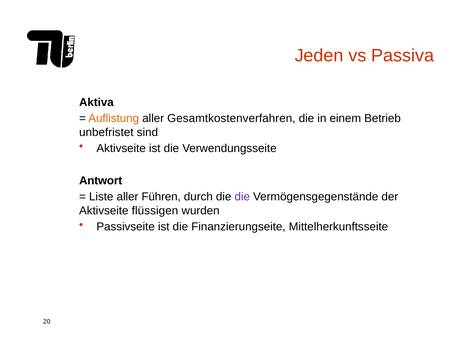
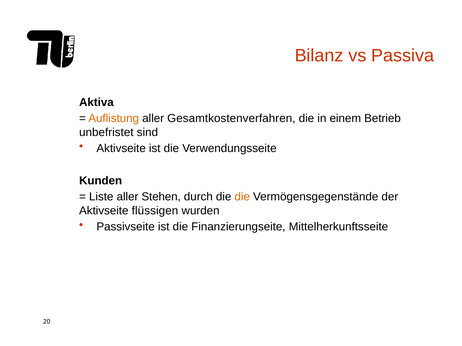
Jeden: Jeden -> Bilanz
Antwort: Antwort -> Kunden
Führen: Führen -> Stehen
die at (242, 197) colour: purple -> orange
